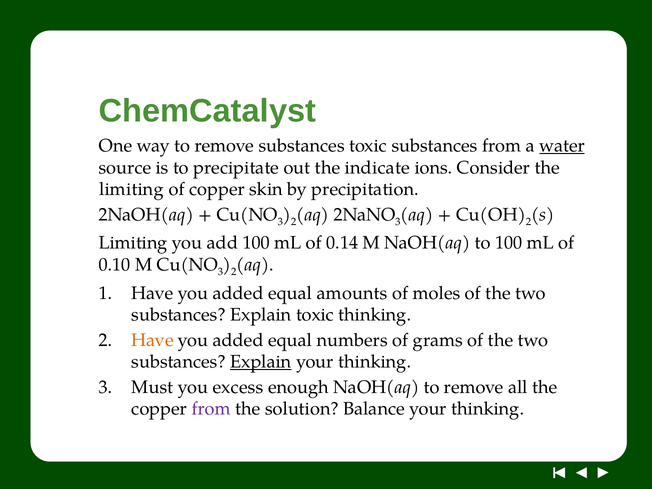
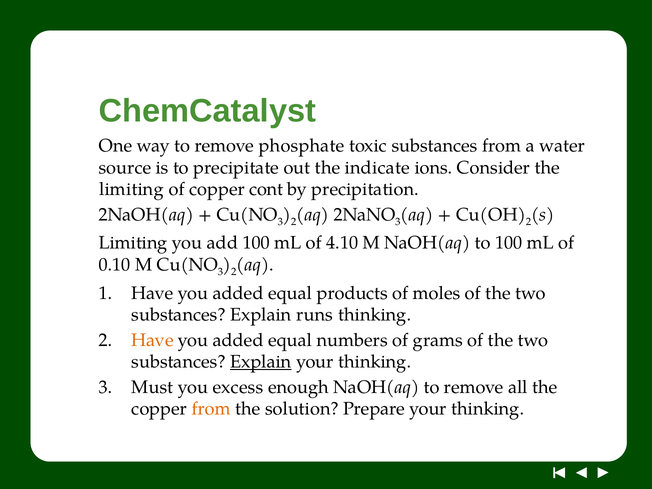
remove substances: substances -> phosphate
water underline: present -> none
skin: skin -> cont
0.14: 0.14 -> 4.10
amounts: amounts -> products
Explain toxic: toxic -> runs
from at (211, 409) colour: purple -> orange
Balance: Balance -> Prepare
